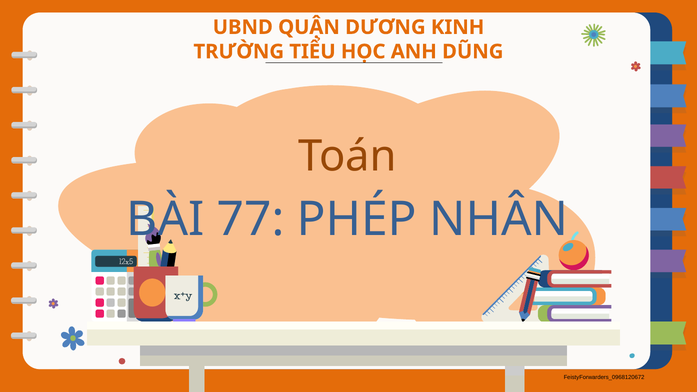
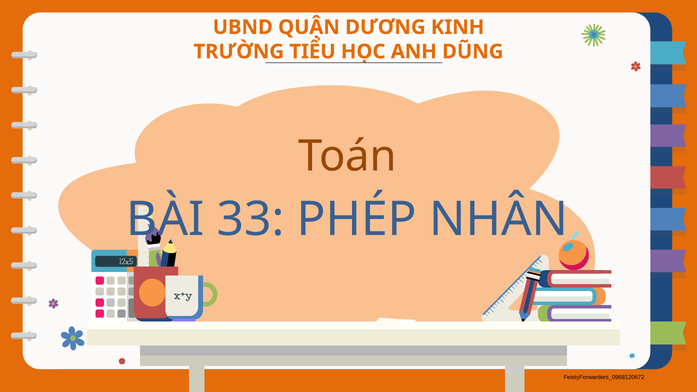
77: 77 -> 33
